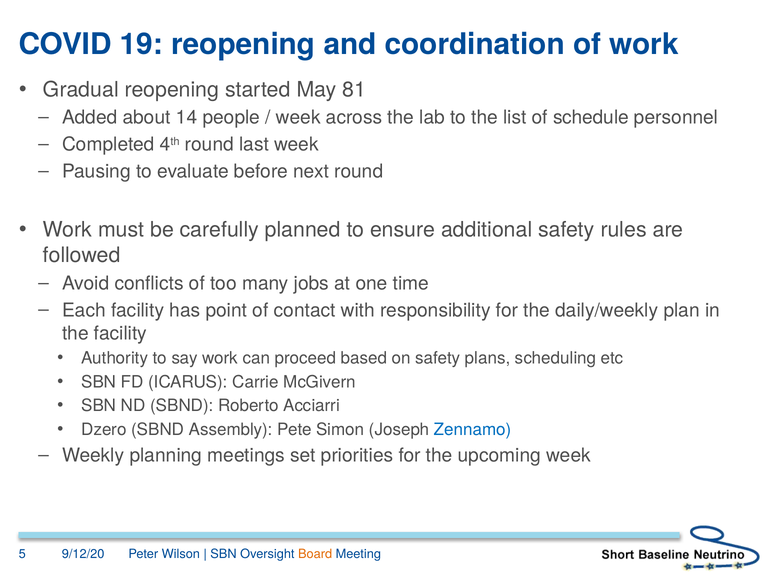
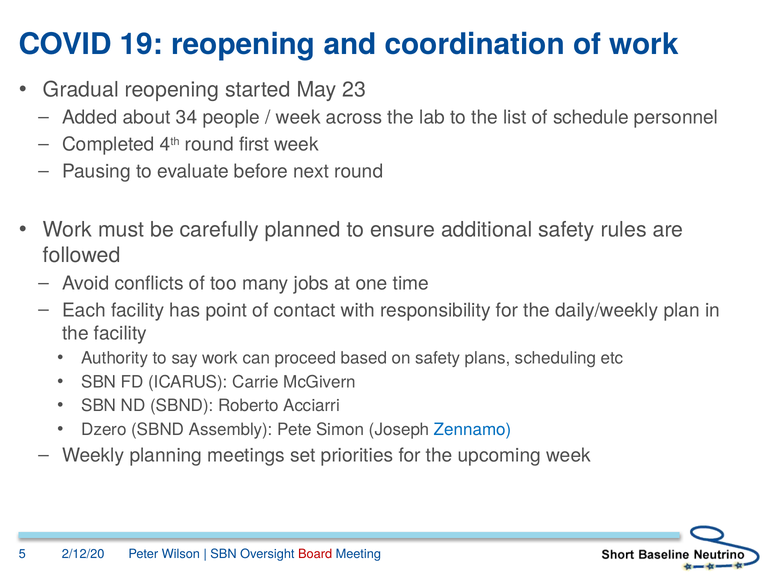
81: 81 -> 23
14: 14 -> 34
last: last -> first
9/12/20: 9/12/20 -> 2/12/20
Board colour: orange -> red
